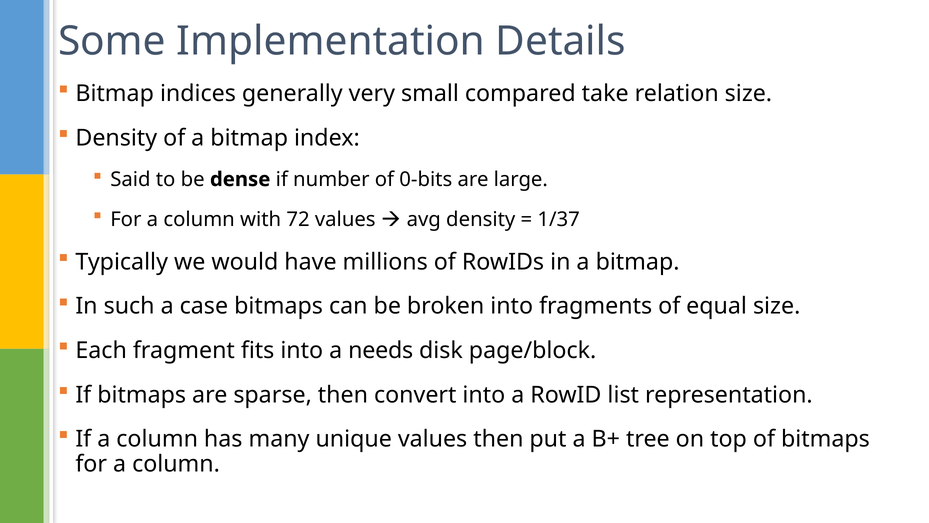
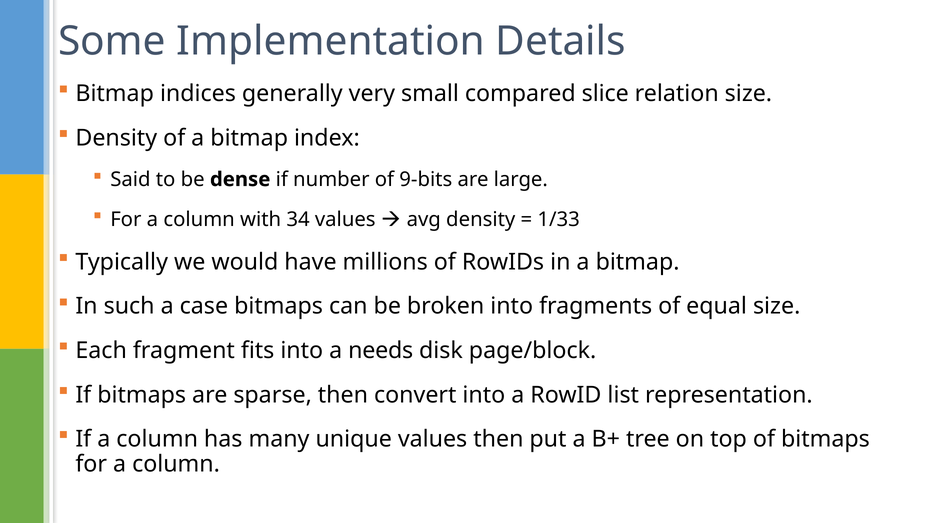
take: take -> slice
0-bits: 0-bits -> 9-bits
72: 72 -> 34
1/37: 1/37 -> 1/33
